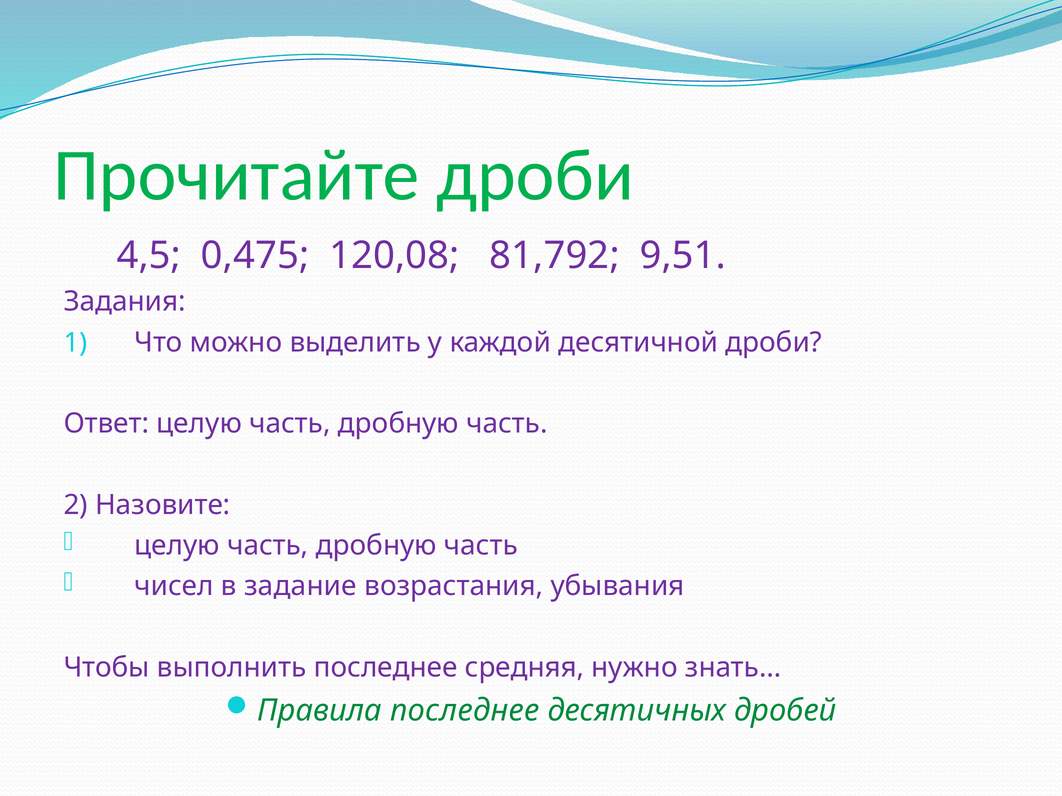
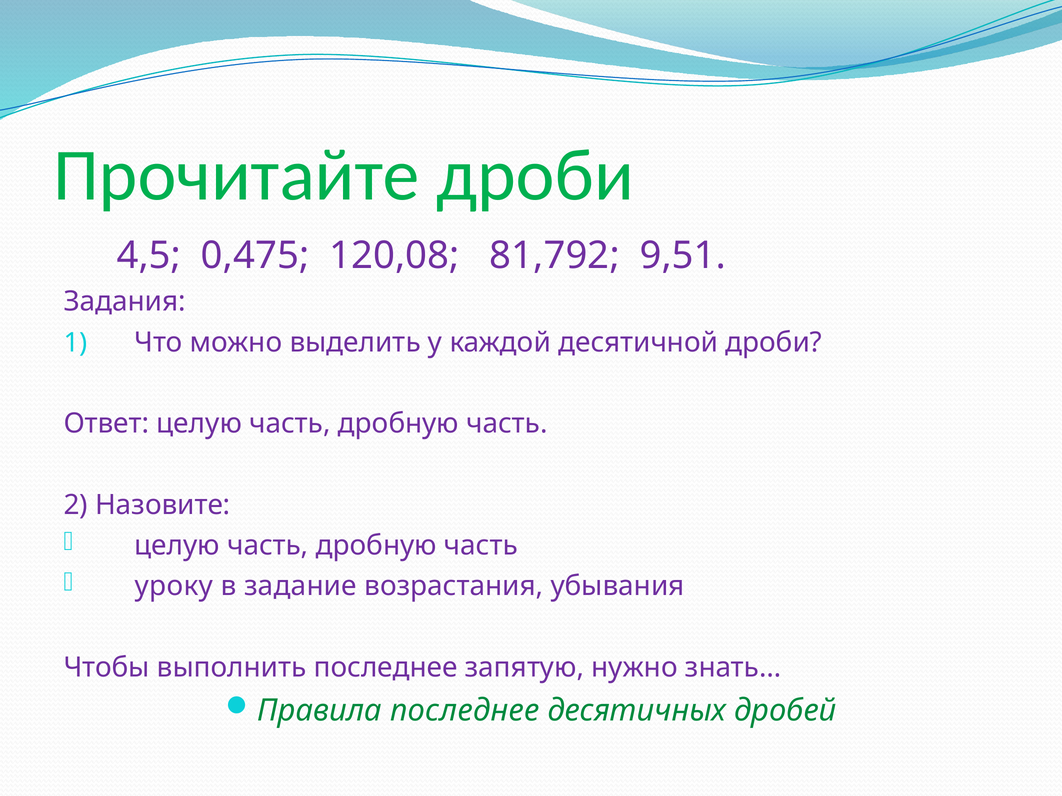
чисел: чисел -> уроку
средняя: средняя -> запятую
